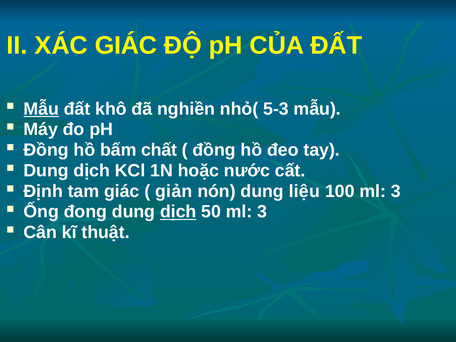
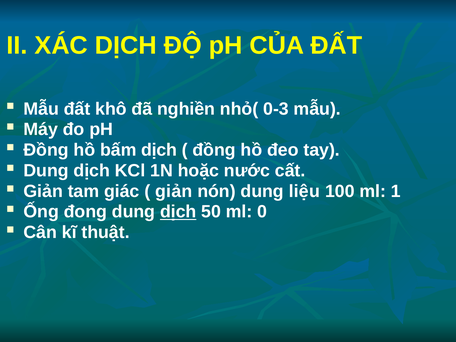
XÁC GIÁC: GIÁC -> DỊCH
Mẫu at (41, 109) underline: present -> none
5-3: 5-3 -> 0-3
bấm chất: chất -> dịch
Định at (43, 191): Định -> Giản
100 ml 3: 3 -> 1
50 ml 3: 3 -> 0
